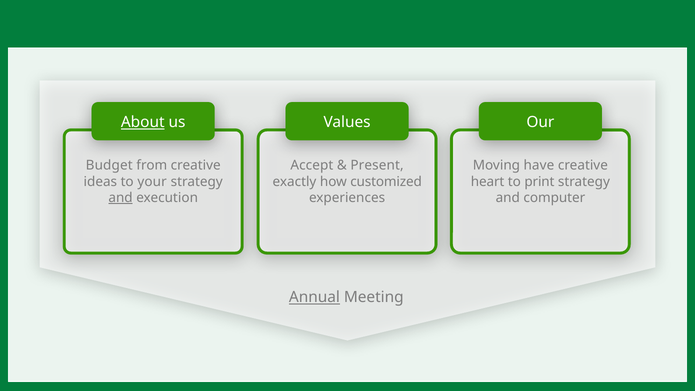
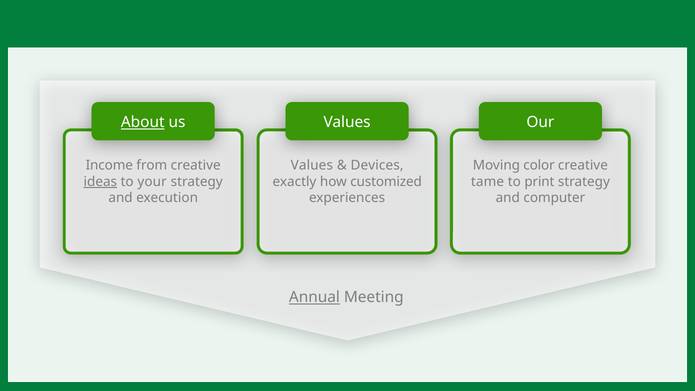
Budget: Budget -> Income
Accept at (312, 165): Accept -> Values
Present: Present -> Devices
have: have -> color
ideas underline: none -> present
heart: heart -> tame
and at (121, 198) underline: present -> none
